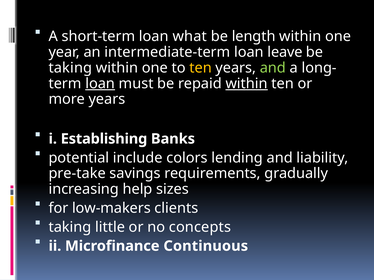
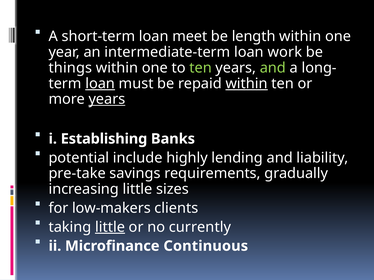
what: what -> meet
leave: leave -> work
taking at (70, 68): taking -> things
ten at (201, 68) colour: yellow -> light green
years at (107, 99) underline: none -> present
colors: colors -> highly
increasing help: help -> little
little at (110, 227) underline: none -> present
concepts: concepts -> currently
